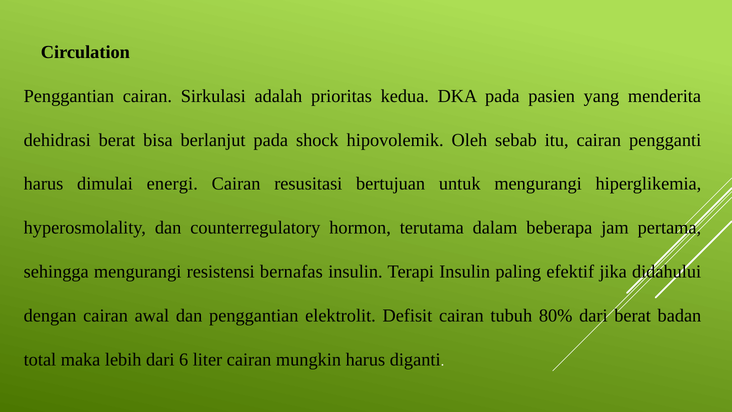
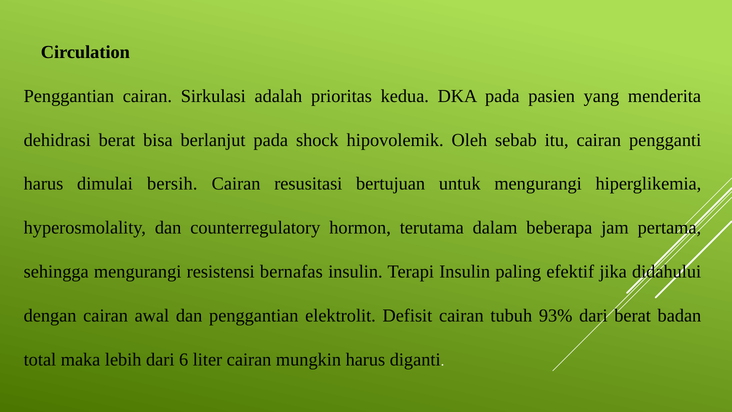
energi: energi -> bersih
80%: 80% -> 93%
